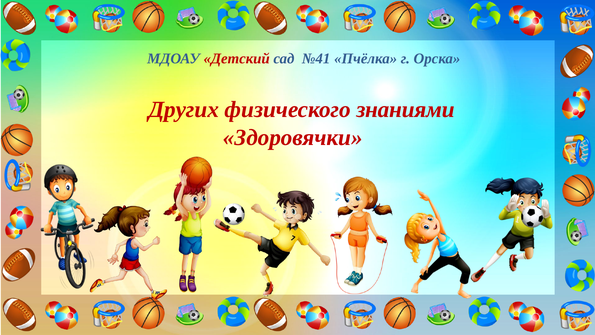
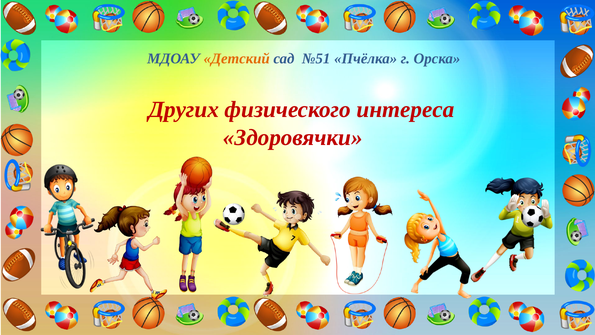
Детский colour: red -> orange
№41: №41 -> №51
знаниями: знаниями -> интереса
